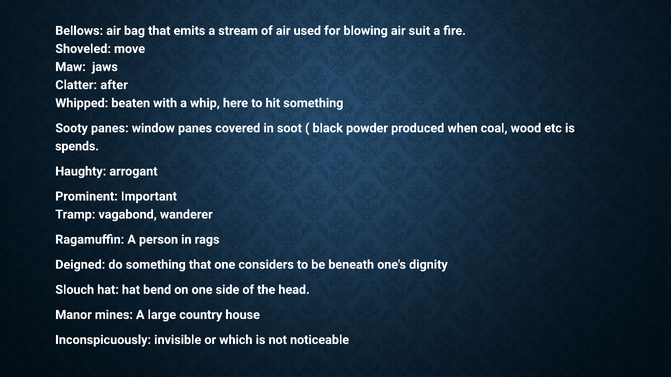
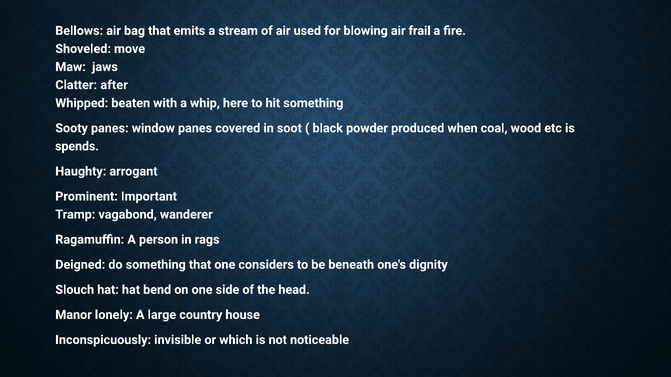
suit: suit -> frail
mines: mines -> lonely
